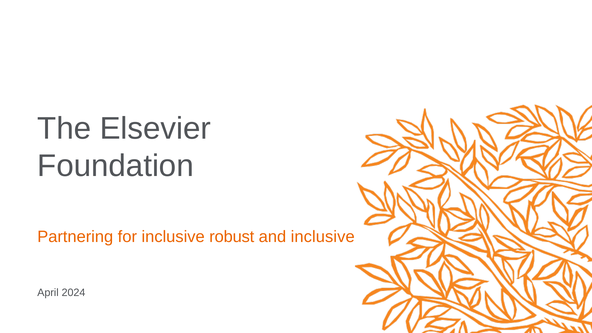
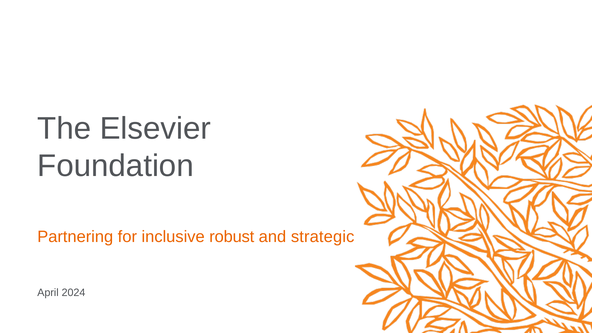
and inclusive: inclusive -> strategic
